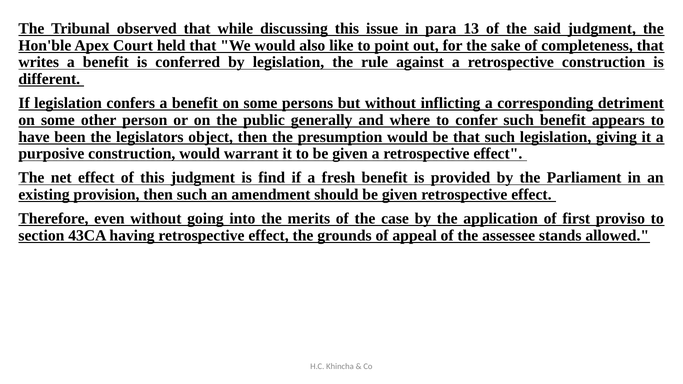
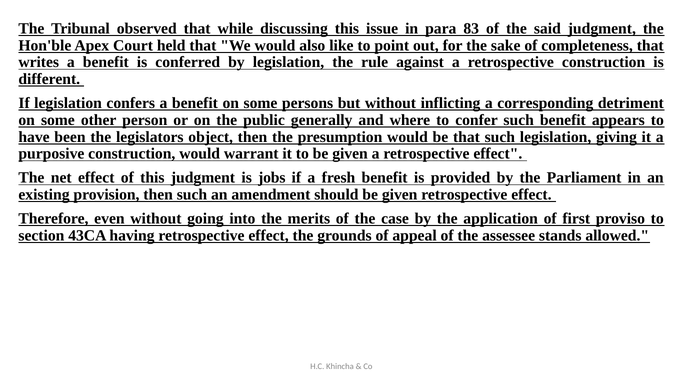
13: 13 -> 83
find: find -> jobs
